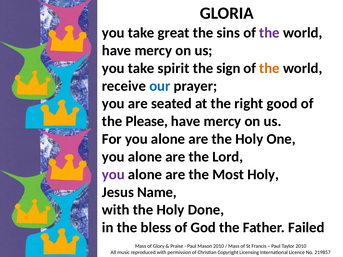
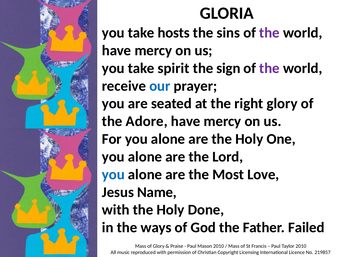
great: great -> hosts
the at (269, 68) colour: orange -> purple
right good: good -> glory
Please: Please -> Adore
you at (113, 175) colour: purple -> blue
Most Holy: Holy -> Love
bless: bless -> ways
